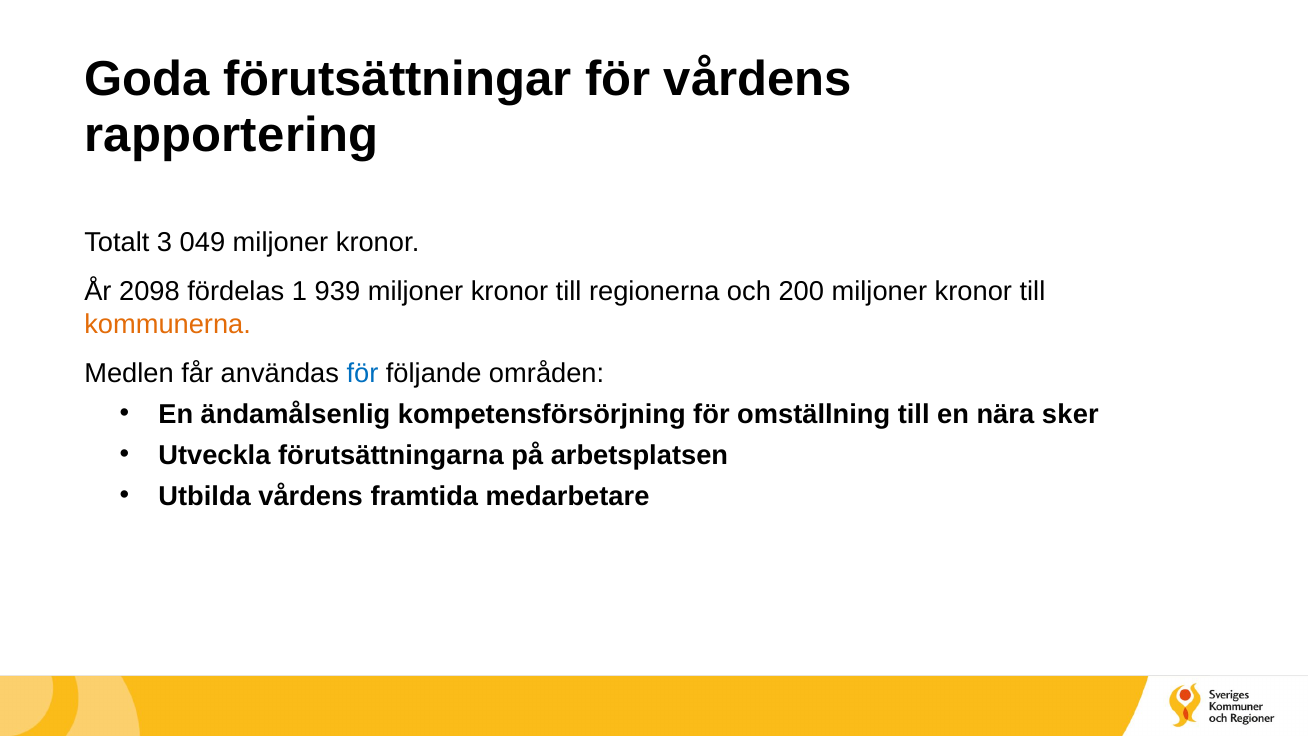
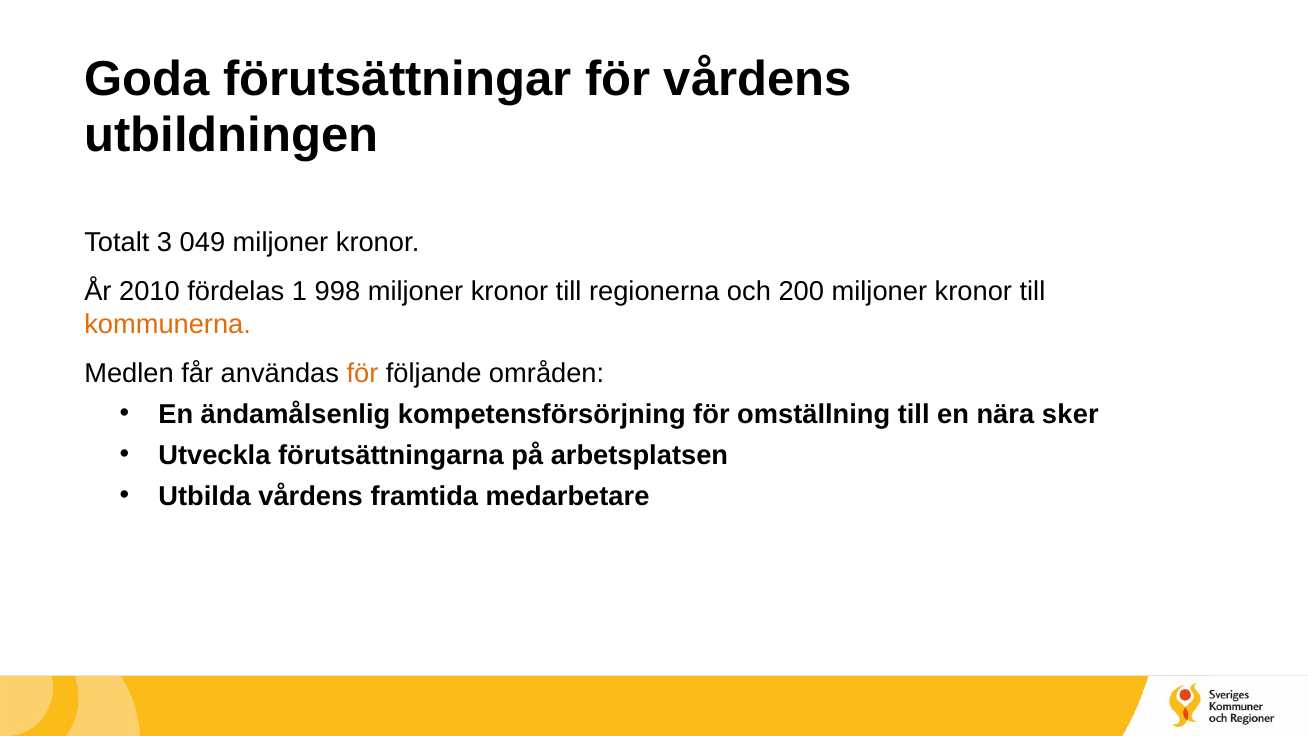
rapportering: rapportering -> utbildningen
2098: 2098 -> 2010
939: 939 -> 998
för at (363, 373) colour: blue -> orange
